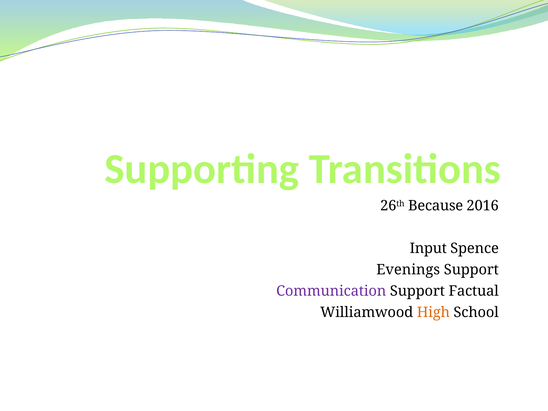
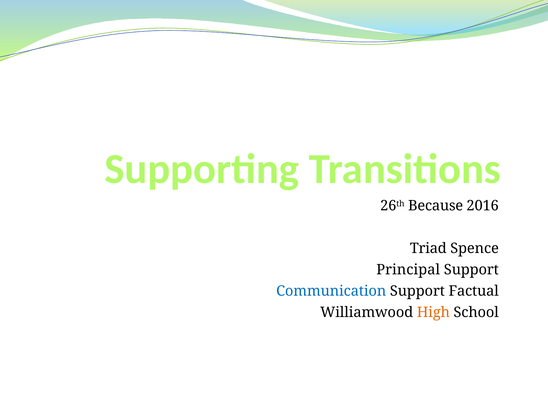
Input: Input -> Triad
Evenings: Evenings -> Principal
Communication colour: purple -> blue
